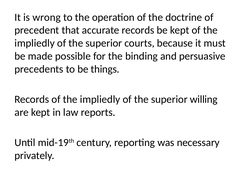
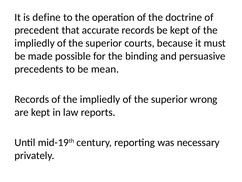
wrong: wrong -> define
things: things -> mean
willing: willing -> wrong
